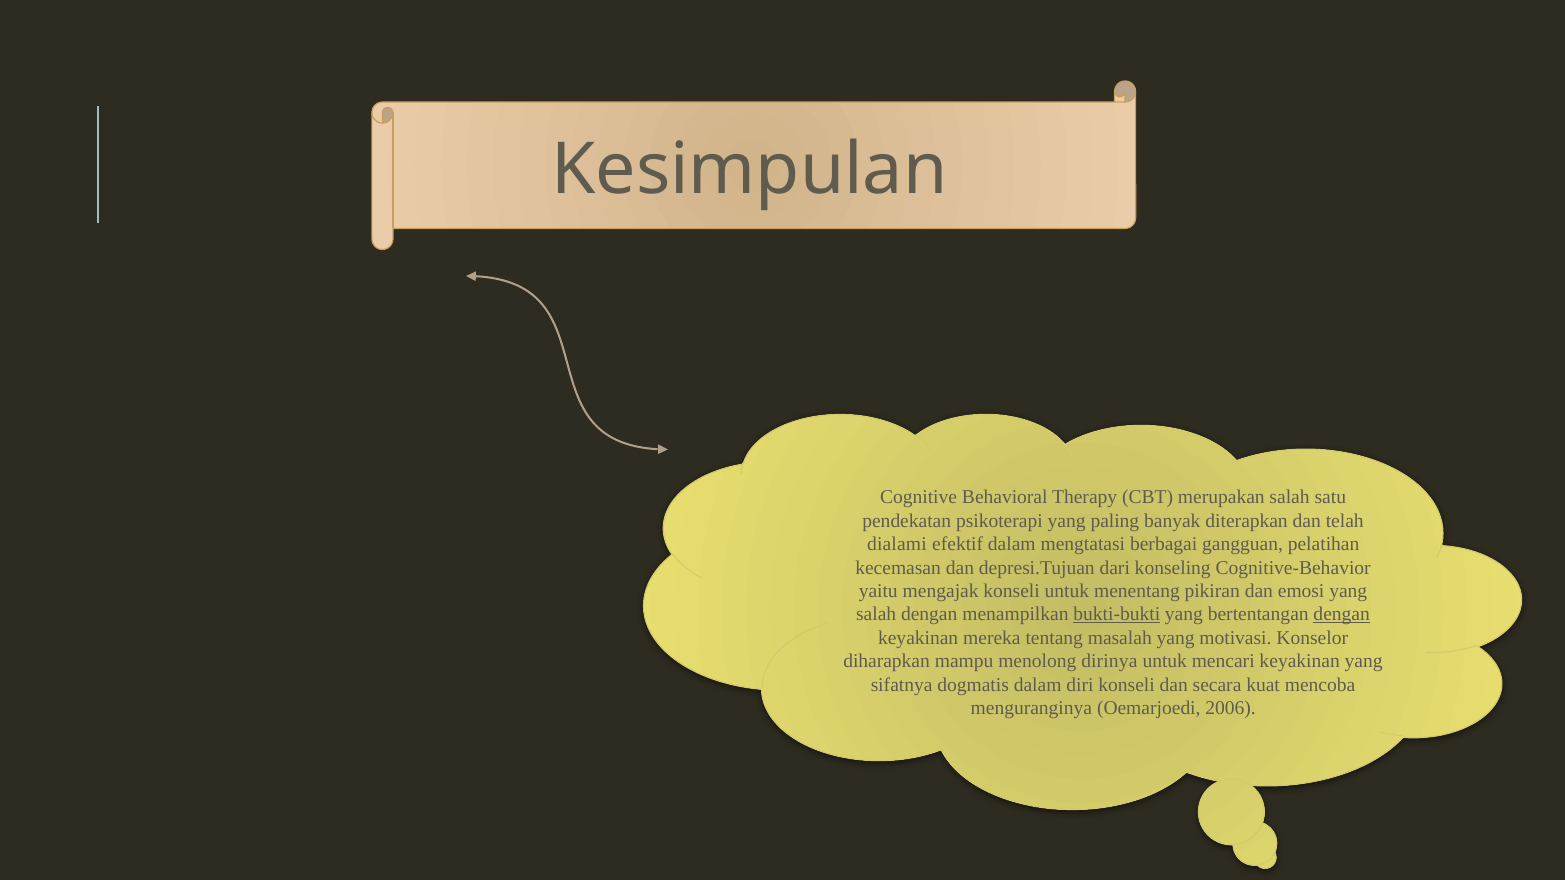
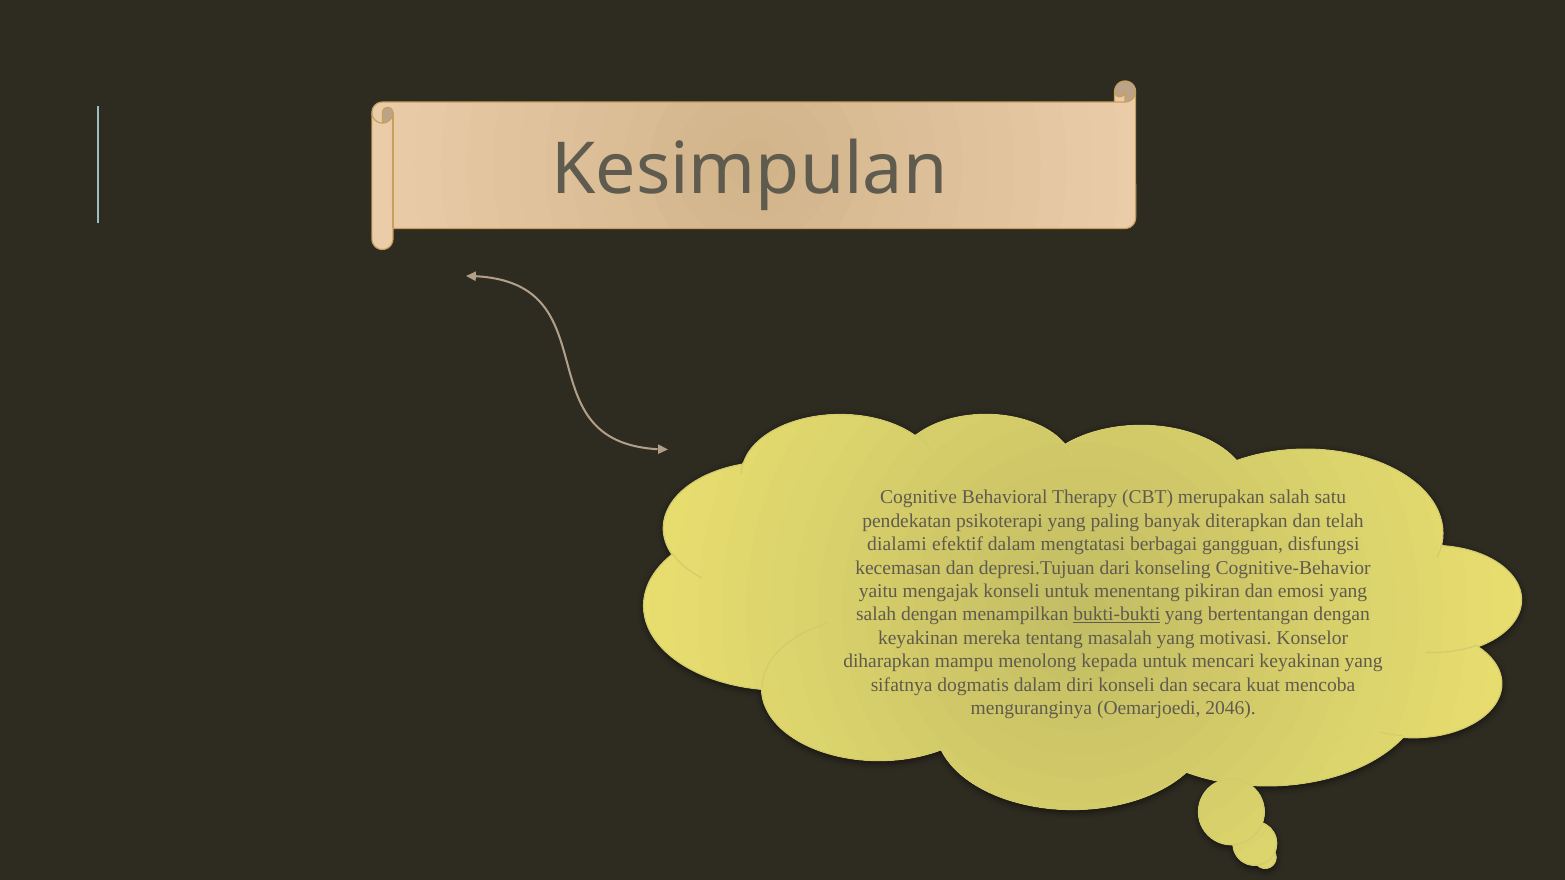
pelatihan: pelatihan -> disfungsi
dengan at (1342, 615) underline: present -> none
dirinya: dirinya -> kepada
2006: 2006 -> 2046
